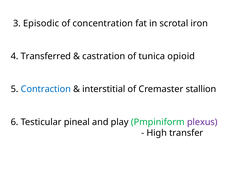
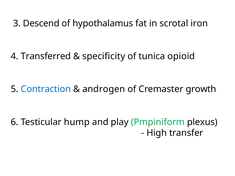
Episodic: Episodic -> Descend
concentration: concentration -> hypothalamus
castration: castration -> specificity
interstitial: interstitial -> androgen
stallion: stallion -> growth
pineal: pineal -> hump
plexus colour: purple -> black
